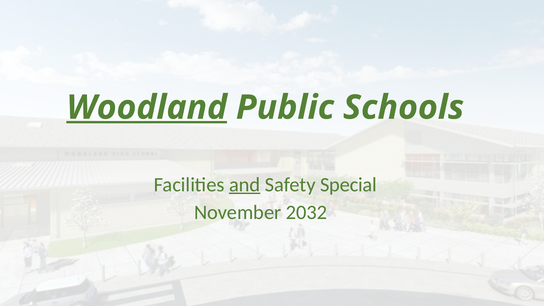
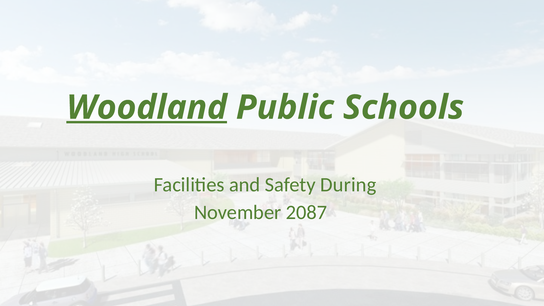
and underline: present -> none
Special: Special -> During
2032: 2032 -> 2087
